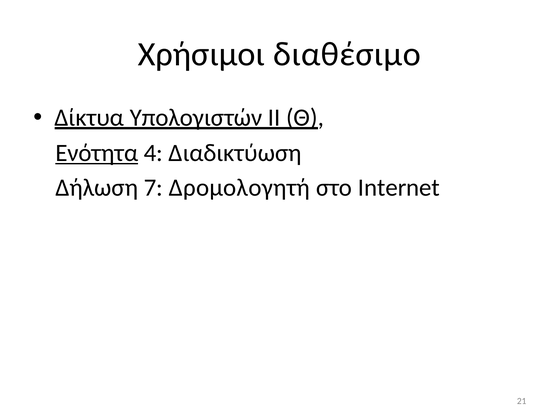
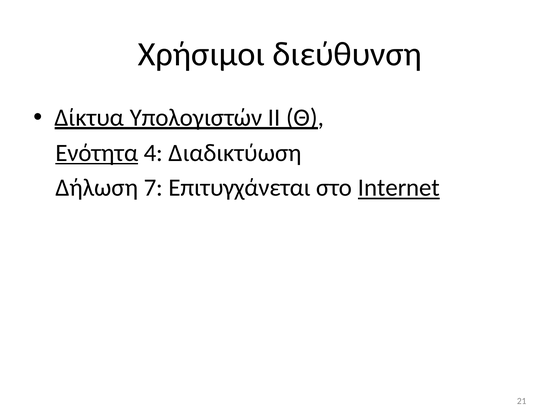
διαθέσιμο: διαθέσιμο -> διεύθυνση
Δρομολογητή: Δρομολογητή -> Επιτυγχάνεται
Internet underline: none -> present
